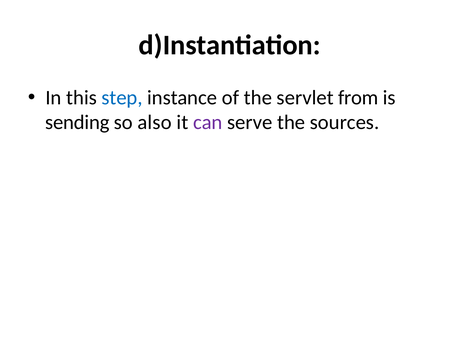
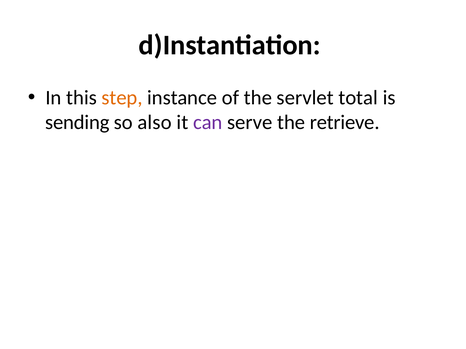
step colour: blue -> orange
from: from -> total
sources: sources -> retrieve
